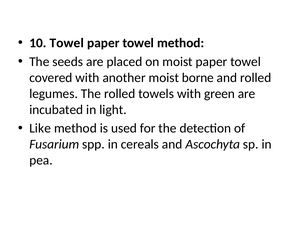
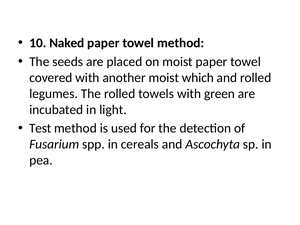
10 Towel: Towel -> Naked
borne: borne -> which
Like: Like -> Test
